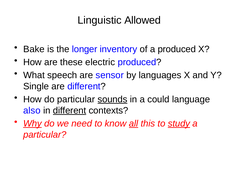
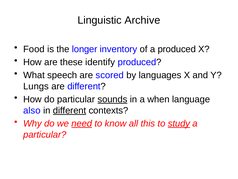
Allowed: Allowed -> Archive
Bake: Bake -> Food
electric: electric -> identify
sensor: sensor -> scored
Single: Single -> Lungs
could: could -> when
Why underline: present -> none
need underline: none -> present
all underline: present -> none
